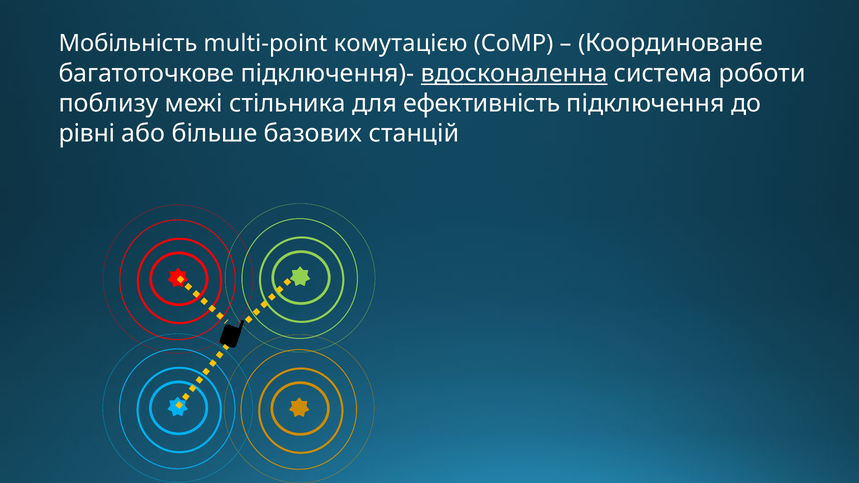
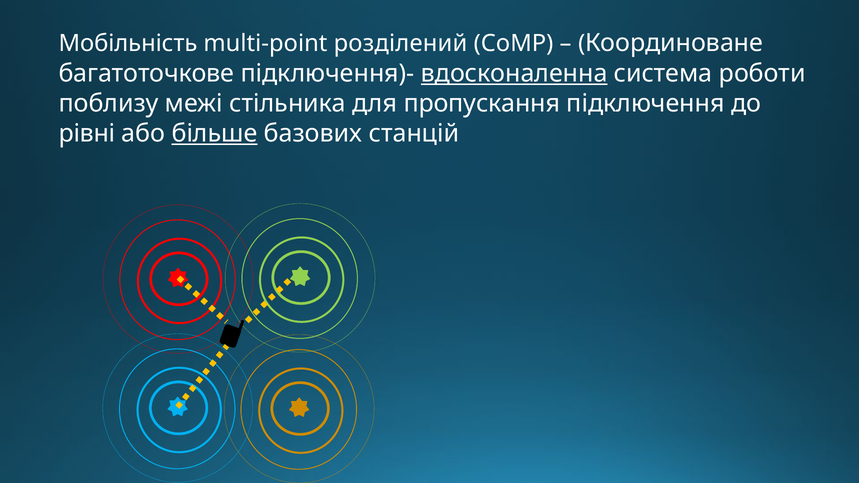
комутацією: комутацією -> розділений
ефективність: ефективність -> пропускання
більше underline: none -> present
